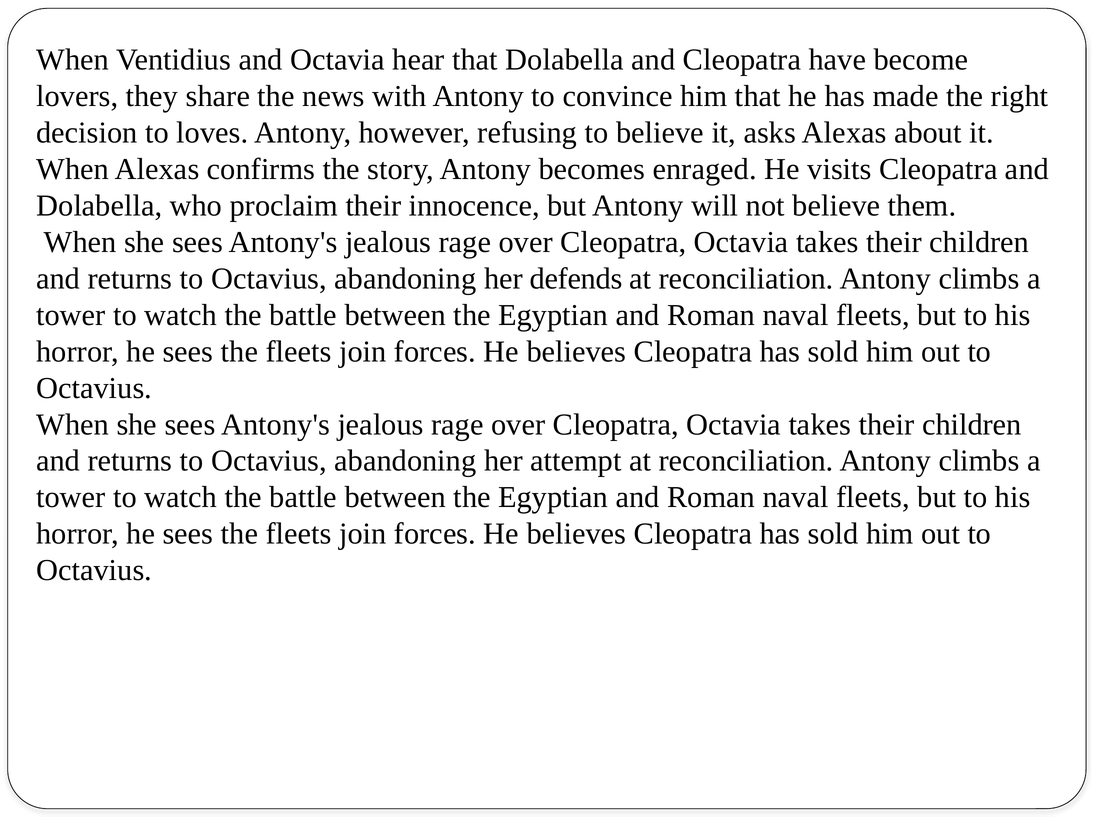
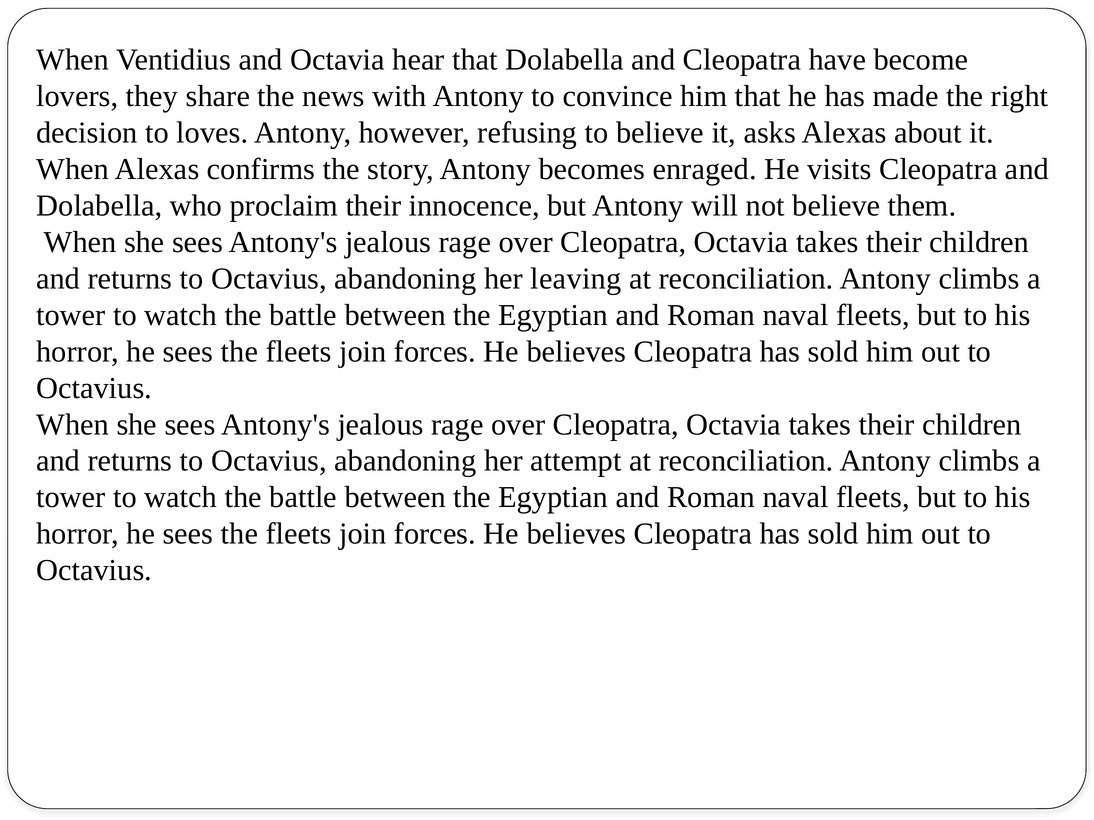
defends: defends -> leaving
